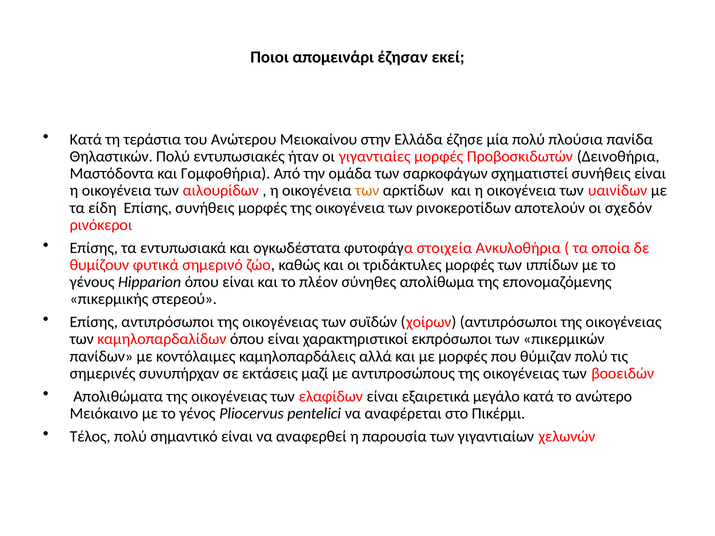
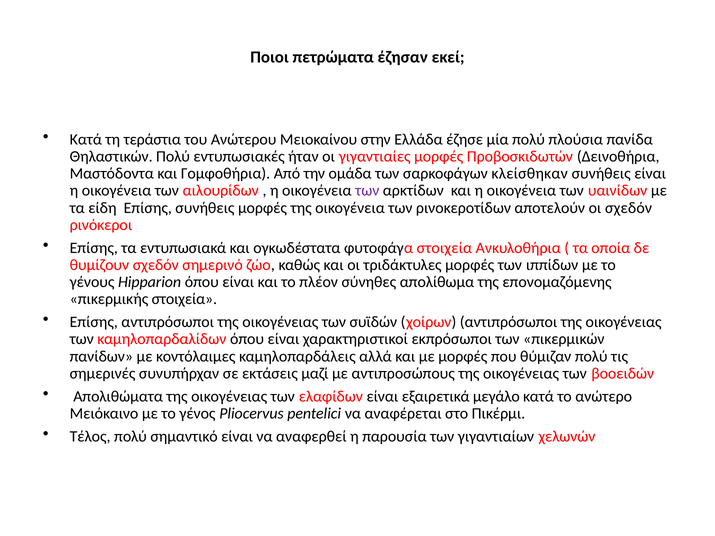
απομεινάρι: απομεινάρι -> πετρώματα
σχηματιστεί: σχηματιστεί -> κλείσθηκαν
των at (367, 191) colour: orange -> purple
θυμίζουν φυτικά: φυτικά -> σχεδόν
πικερμικής στερεού: στερεού -> στοιχεία
